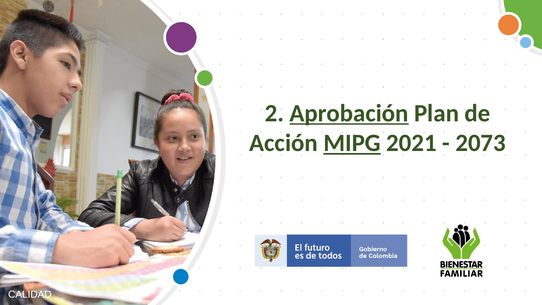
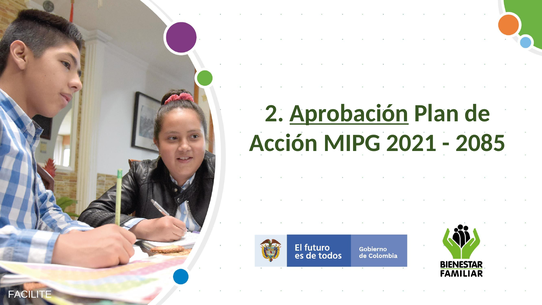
MIPG underline: present -> none
2073: 2073 -> 2085
CALIDAD: CALIDAD -> FACILITE
